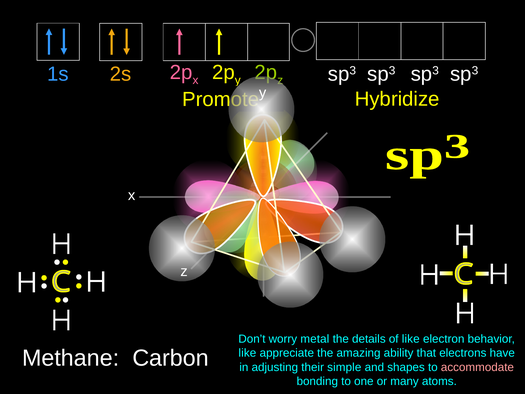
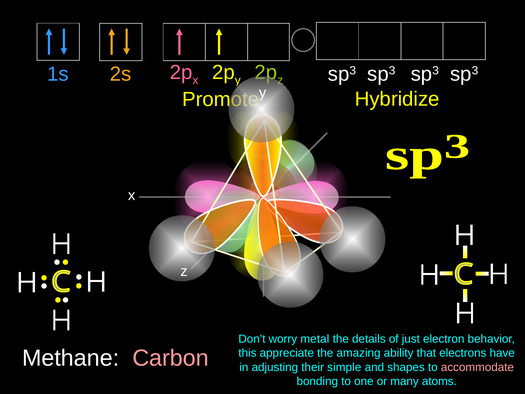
of like: like -> just
Carbon colour: white -> pink
like at (247, 353): like -> this
